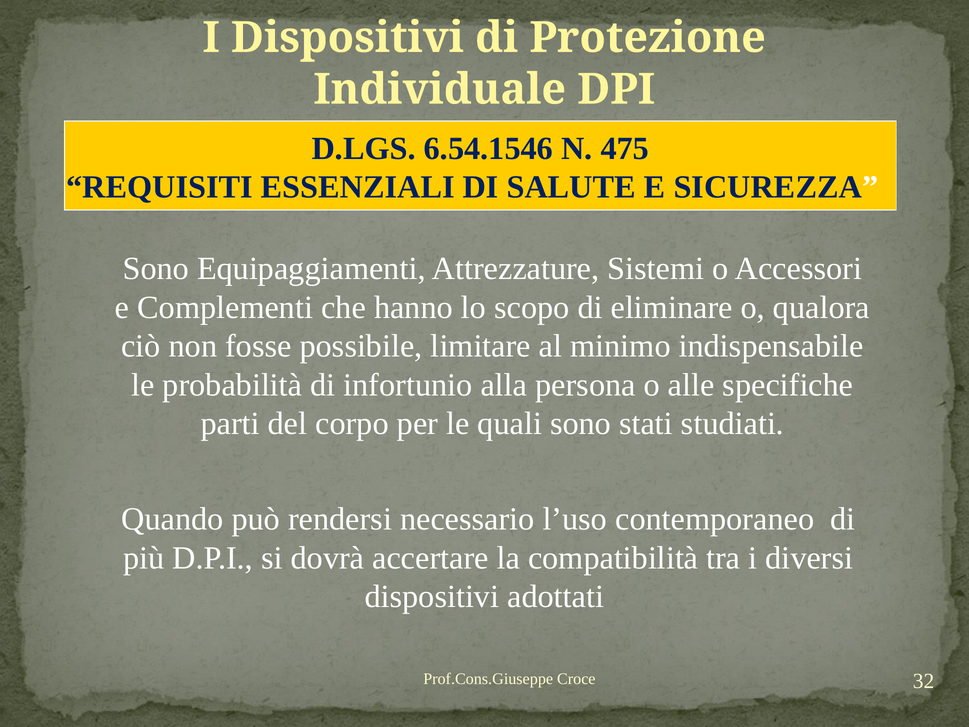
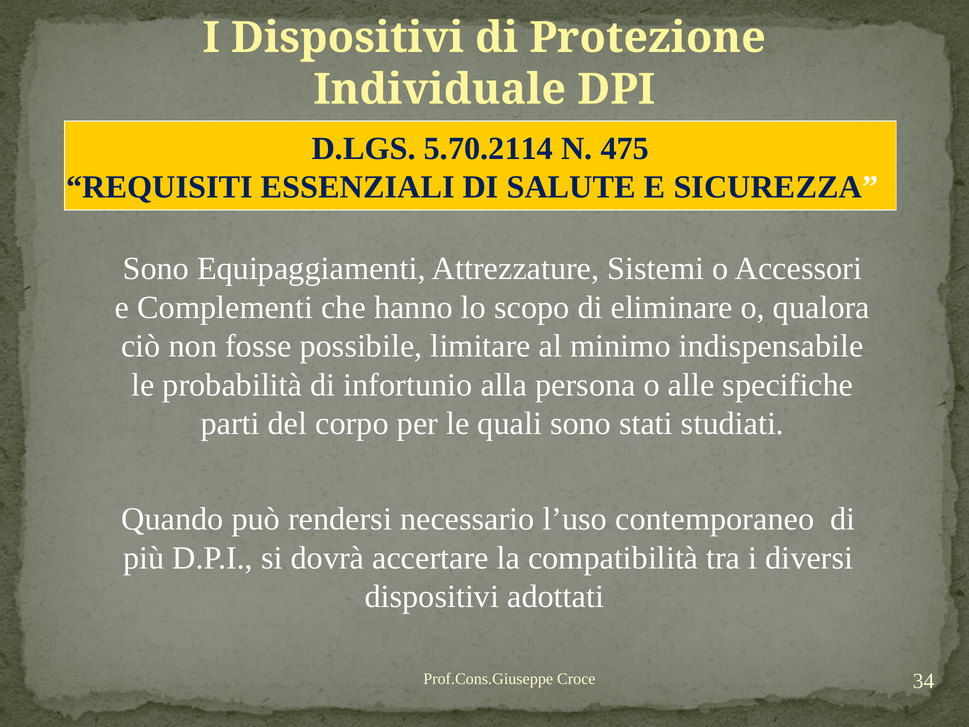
6.54.1546: 6.54.1546 -> 5.70.2114
32: 32 -> 34
